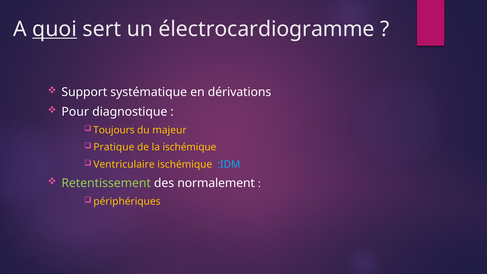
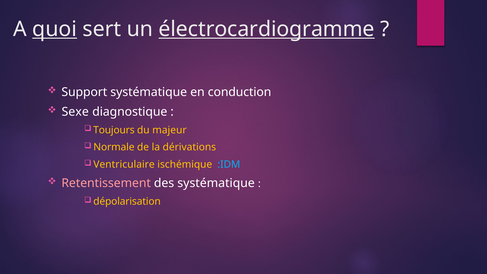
électrocardiogramme underline: none -> present
dérivations: dérivations -> conduction
Pour: Pour -> Sexe
Pratique: Pratique -> Normale
la ischémique: ischémique -> dérivations
Retentissement colour: light green -> pink
des normalement: normalement -> systématique
périphériques: périphériques -> dépolarisation
